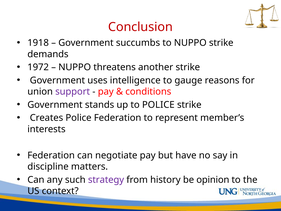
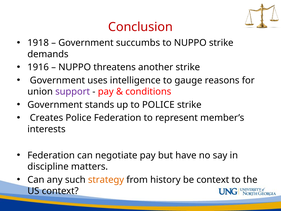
1972: 1972 -> 1916
strategy colour: purple -> orange
be opinion: opinion -> context
